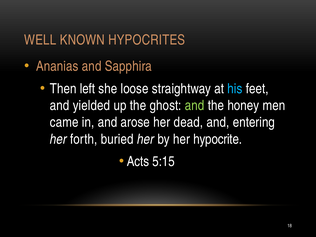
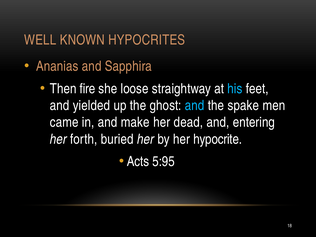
left: left -> fire
and at (195, 105) colour: light green -> light blue
honey: honey -> spake
arose: arose -> make
5:15: 5:15 -> 5:95
